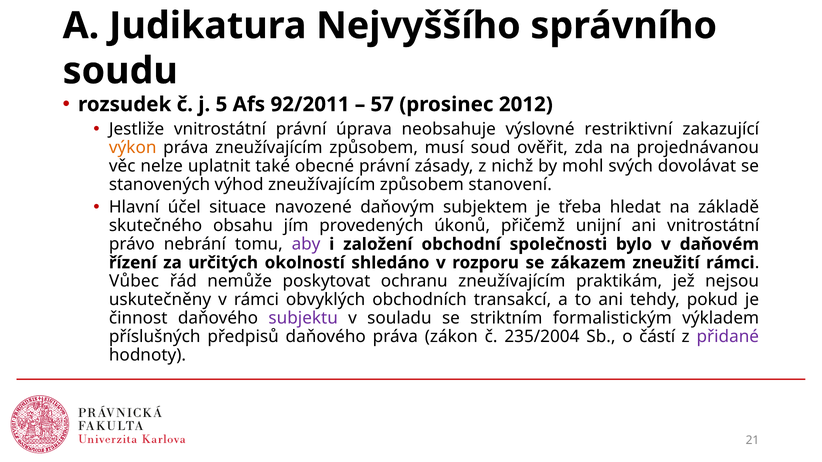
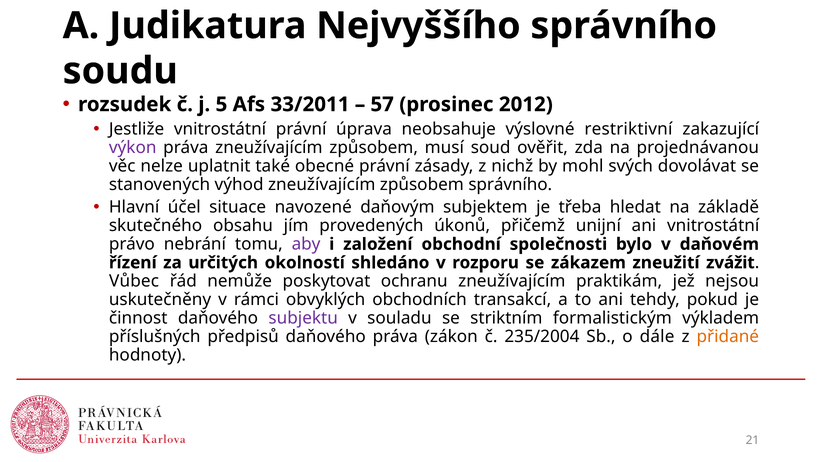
92/2011: 92/2011 -> 33/2011
výkon colour: orange -> purple
způsobem stanovení: stanovení -> správního
zneužití rámci: rámci -> zvážit
částí: částí -> dále
přidané colour: purple -> orange
